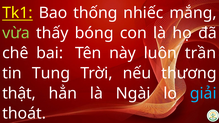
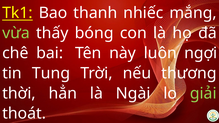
thống: thống -> thanh
trần: trần -> ngợi
thật: thật -> thời
giải colour: light blue -> light green
